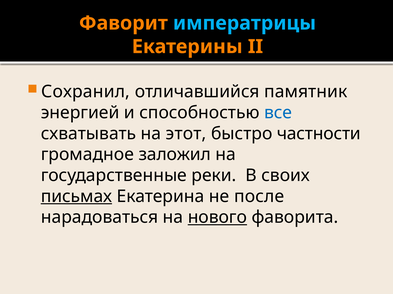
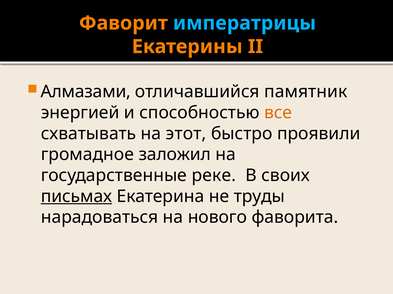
Сохранил: Сохранил -> Алмазами
все colour: blue -> orange
частности: частности -> проявили
реки: реки -> реке
после: после -> труды
нового underline: present -> none
